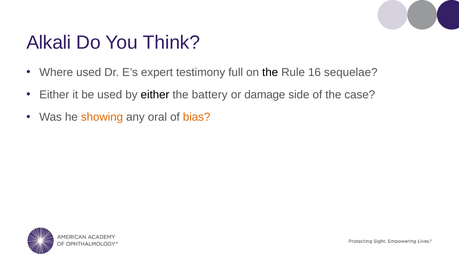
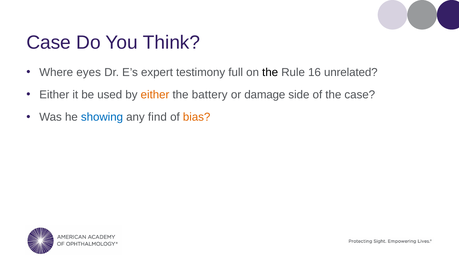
Alkali at (49, 43): Alkali -> Case
Where used: used -> eyes
sequelae: sequelae -> unrelated
either at (155, 95) colour: black -> orange
showing colour: orange -> blue
oral: oral -> find
